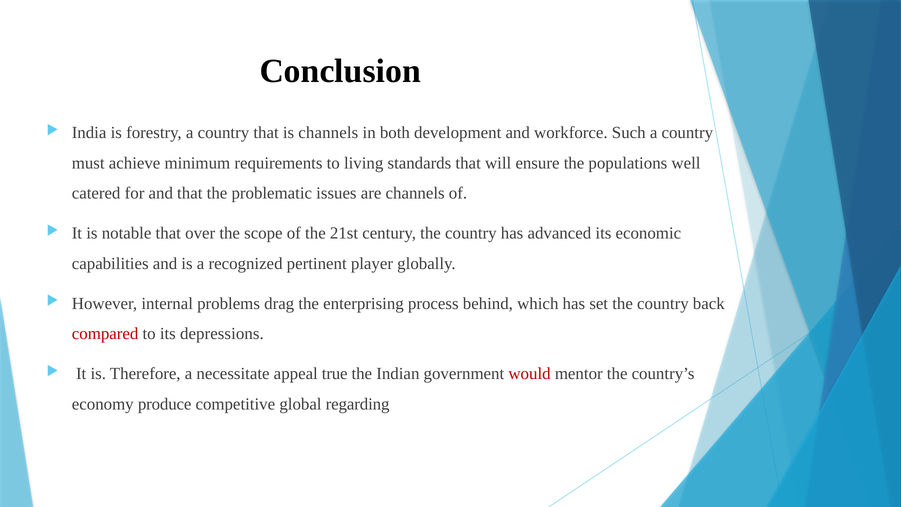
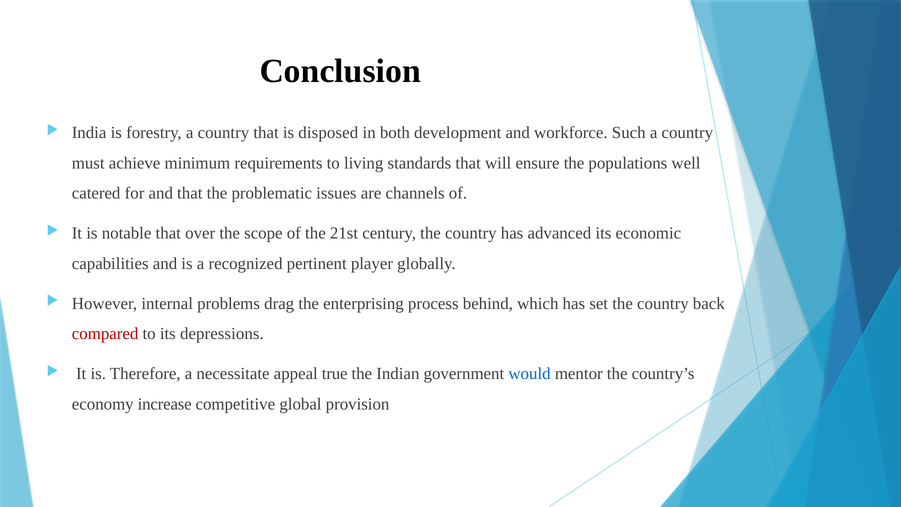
is channels: channels -> disposed
would colour: red -> blue
produce: produce -> increase
regarding: regarding -> provision
